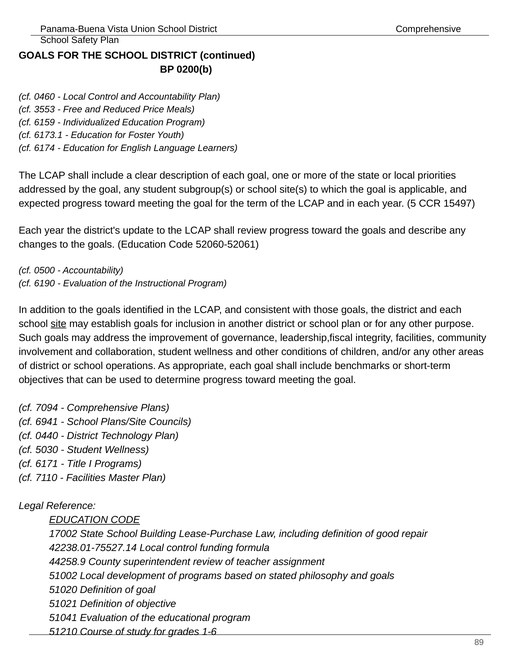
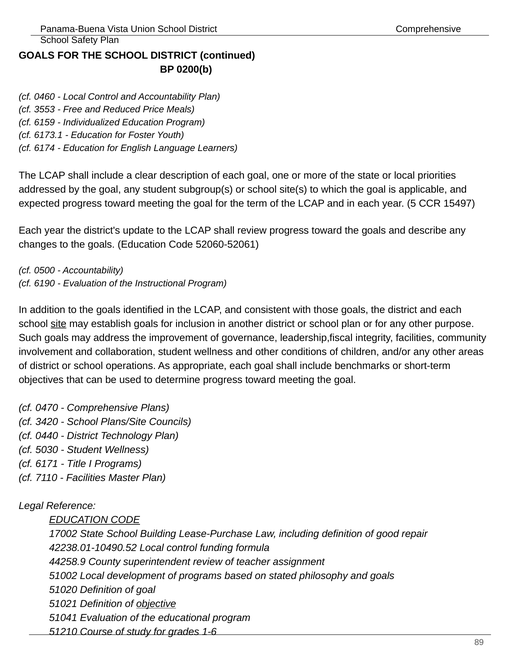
7094: 7094 -> 0470
6941: 6941 -> 3420
42238.01-75527.14: 42238.01-75527.14 -> 42238.01-10490.52
objective underline: none -> present
